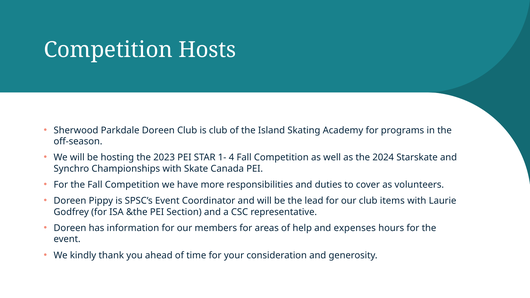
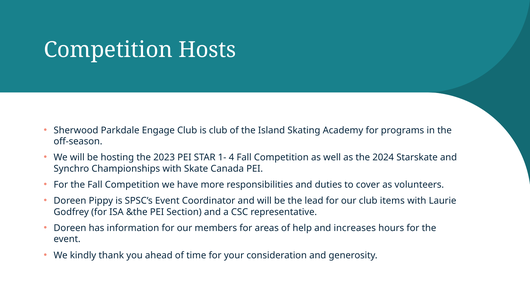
Parkdale Doreen: Doreen -> Engage
expenses: expenses -> increases
